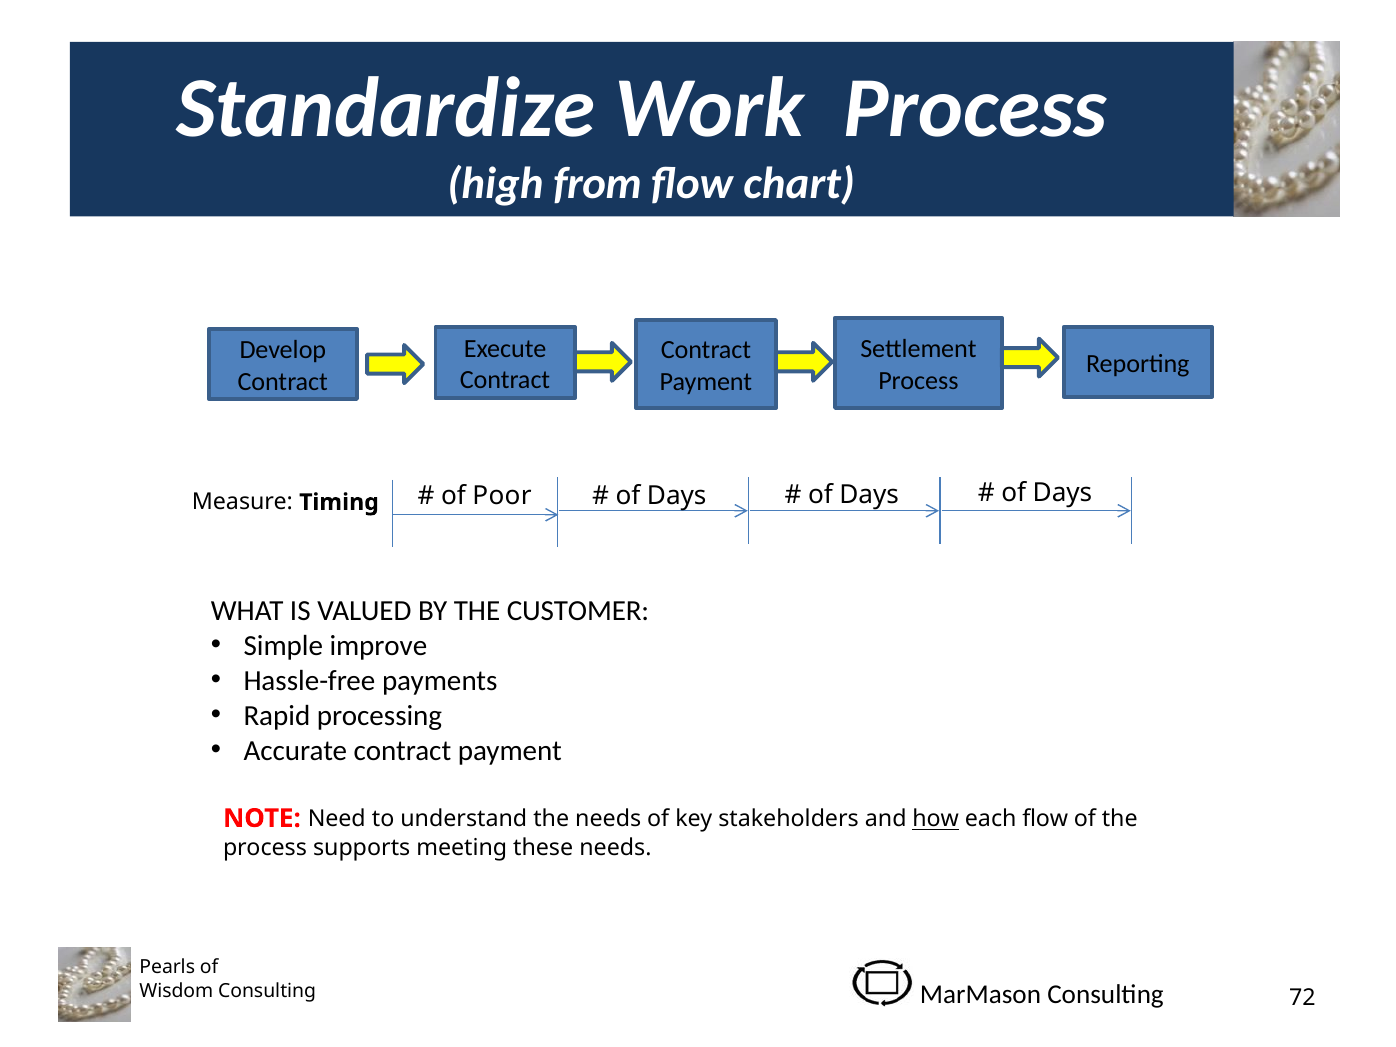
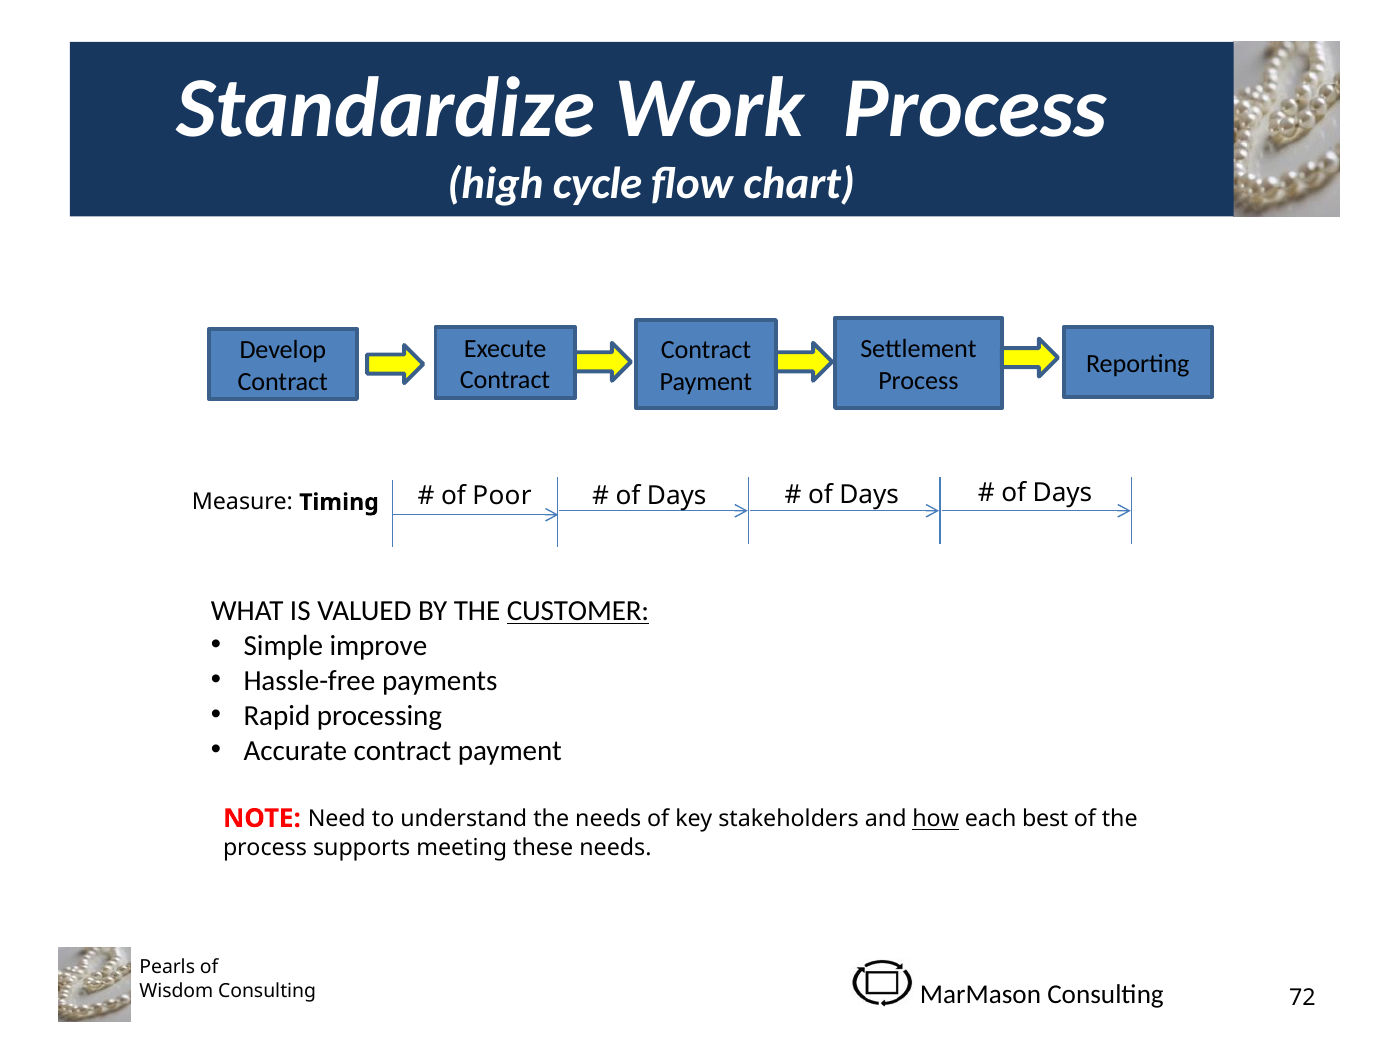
from: from -> cycle
CUSTOMER underline: none -> present
each flow: flow -> best
